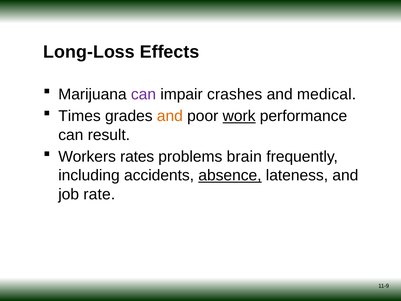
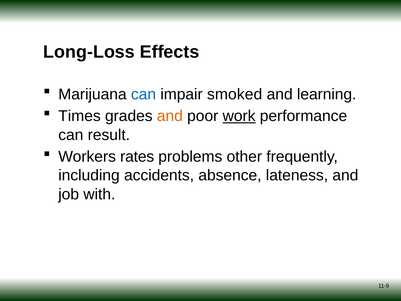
can at (143, 94) colour: purple -> blue
crashes: crashes -> smoked
medical: medical -> learning
brain: brain -> other
absence underline: present -> none
rate: rate -> with
